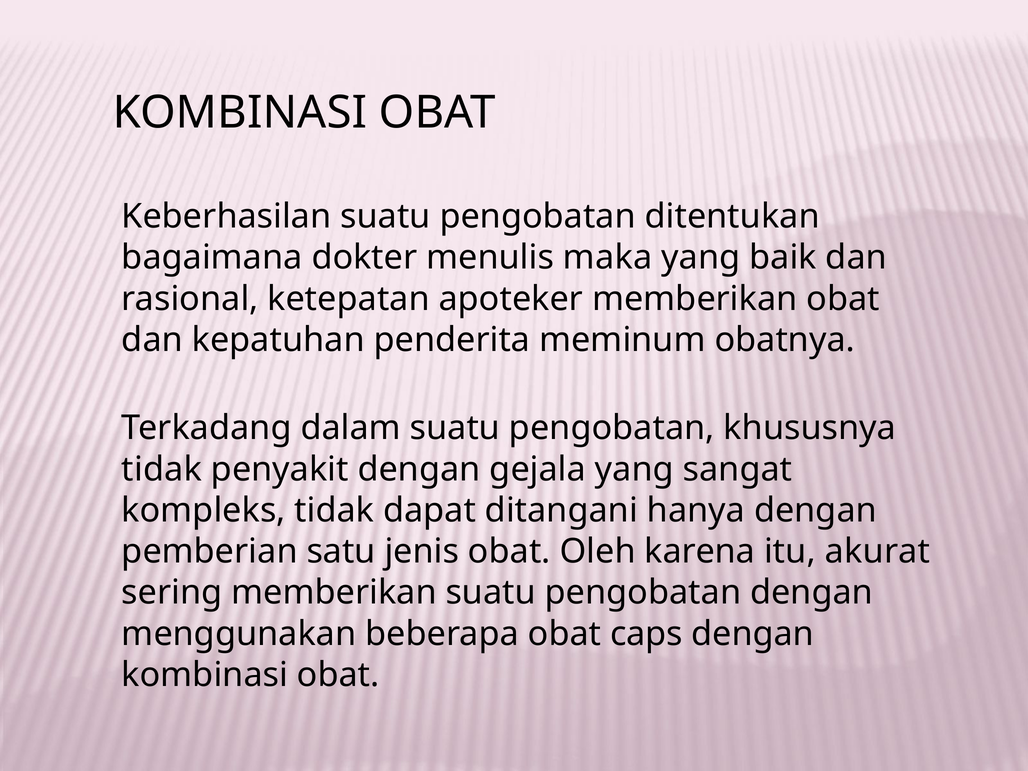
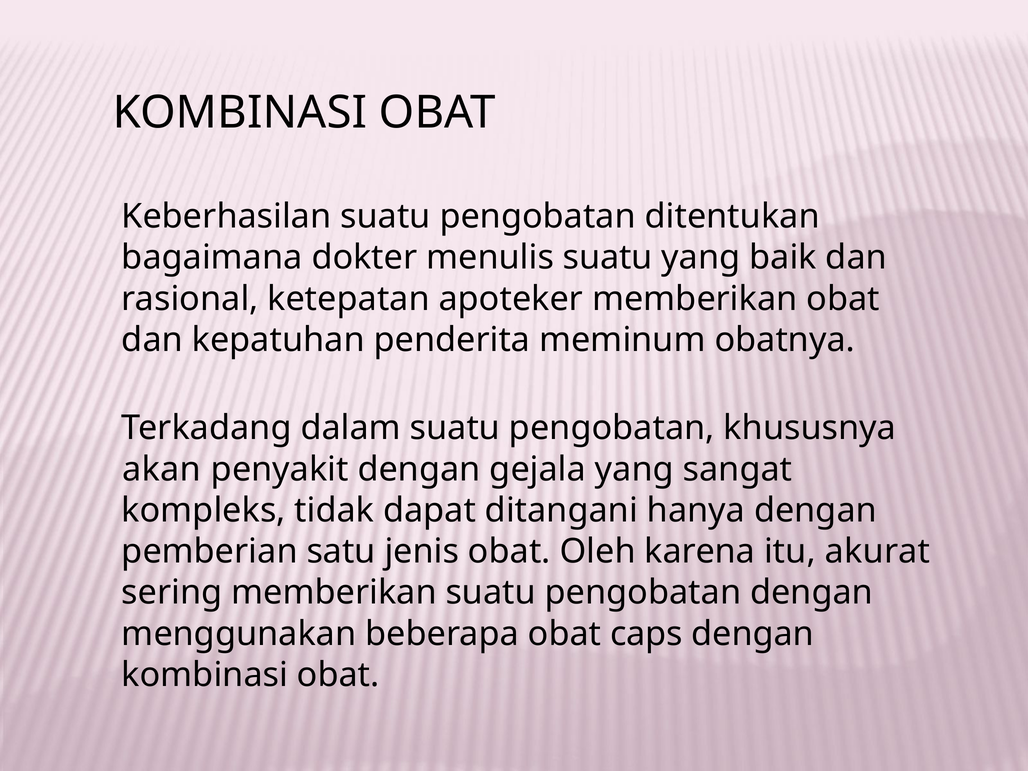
menulis maka: maka -> suatu
tidak at (162, 469): tidak -> akan
